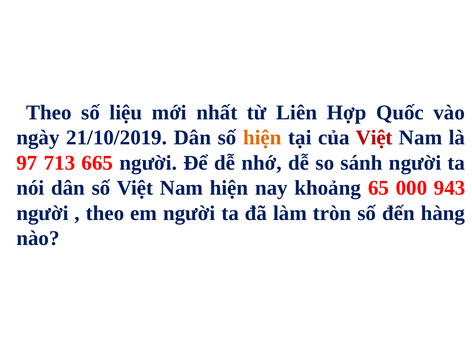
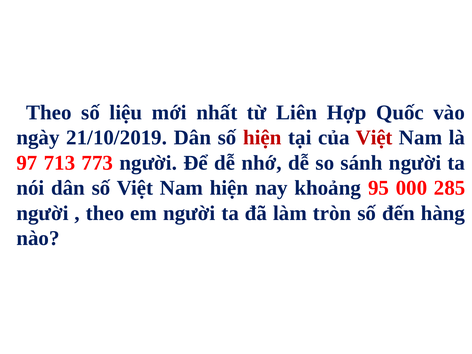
hiện at (262, 138) colour: orange -> red
665: 665 -> 773
65: 65 -> 95
943: 943 -> 285
